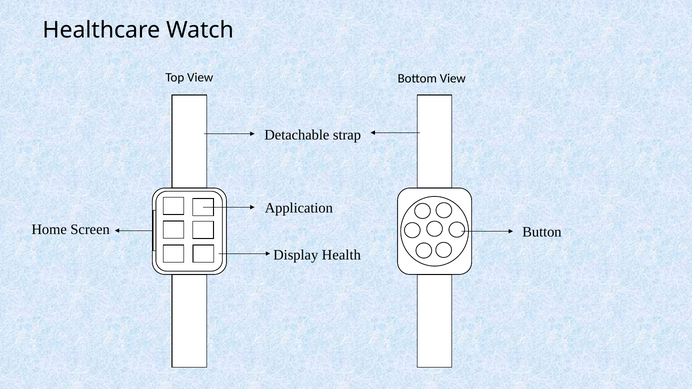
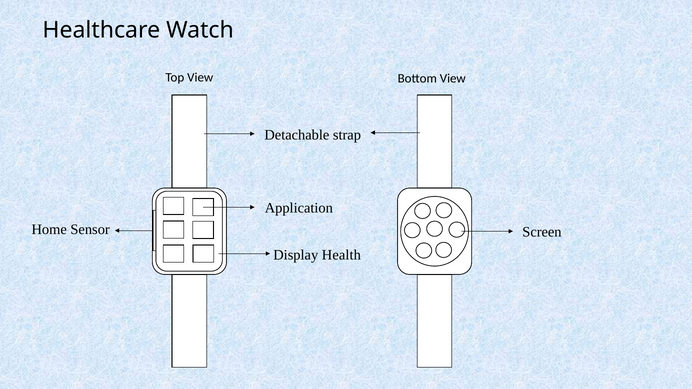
Screen: Screen -> Sensor
Button: Button -> Screen
